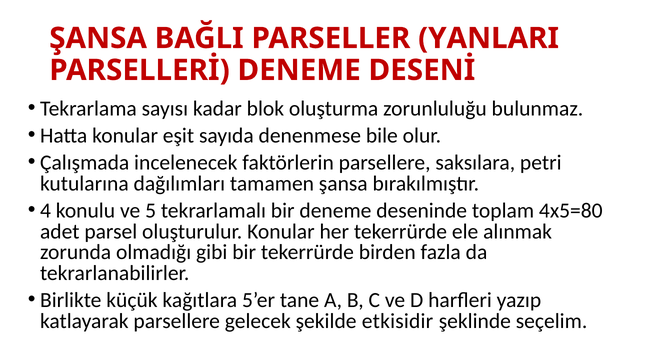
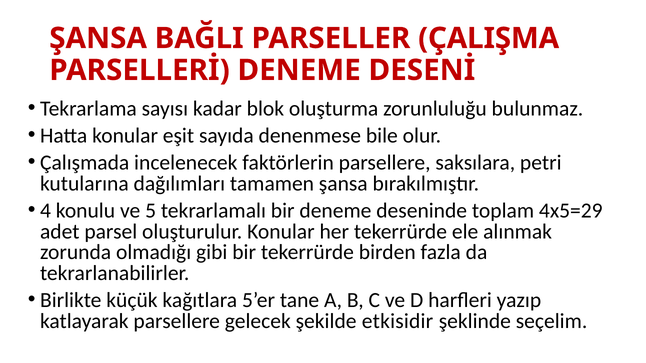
YANLARI: YANLARI -> ÇALIŞMA
4x5=80: 4x5=80 -> 4x5=29
